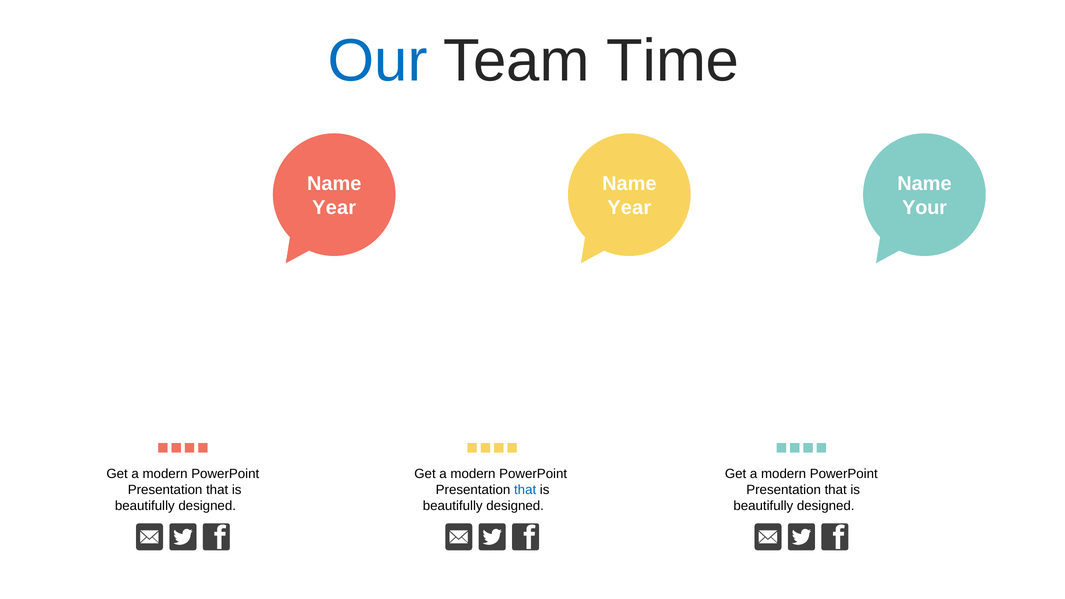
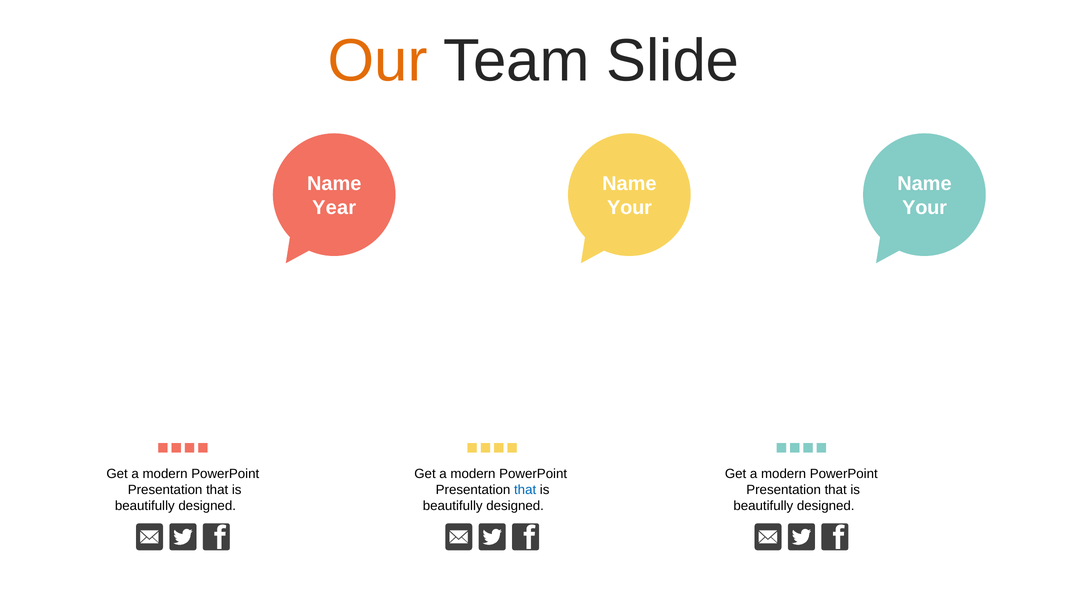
Our colour: blue -> orange
Time: Time -> Slide
Year at (629, 208): Year -> Your
